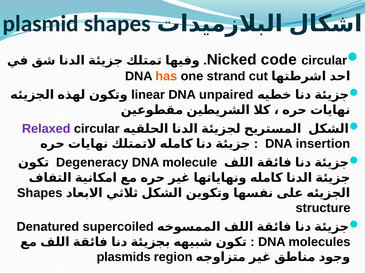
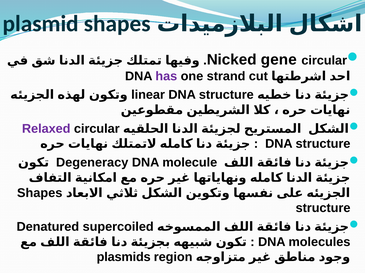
code: code -> gene
has colour: orange -> purple
linear DNA unpaired: unpaired -> structure
insertion at (323, 144): insertion -> structure
